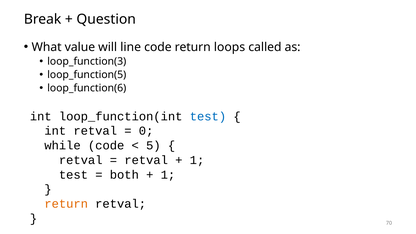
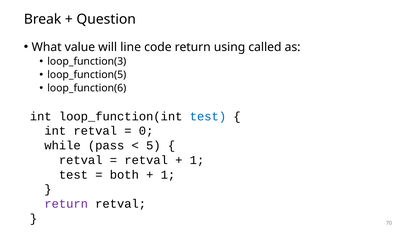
loops: loops -> using
while code: code -> pass
return at (66, 204) colour: orange -> purple
